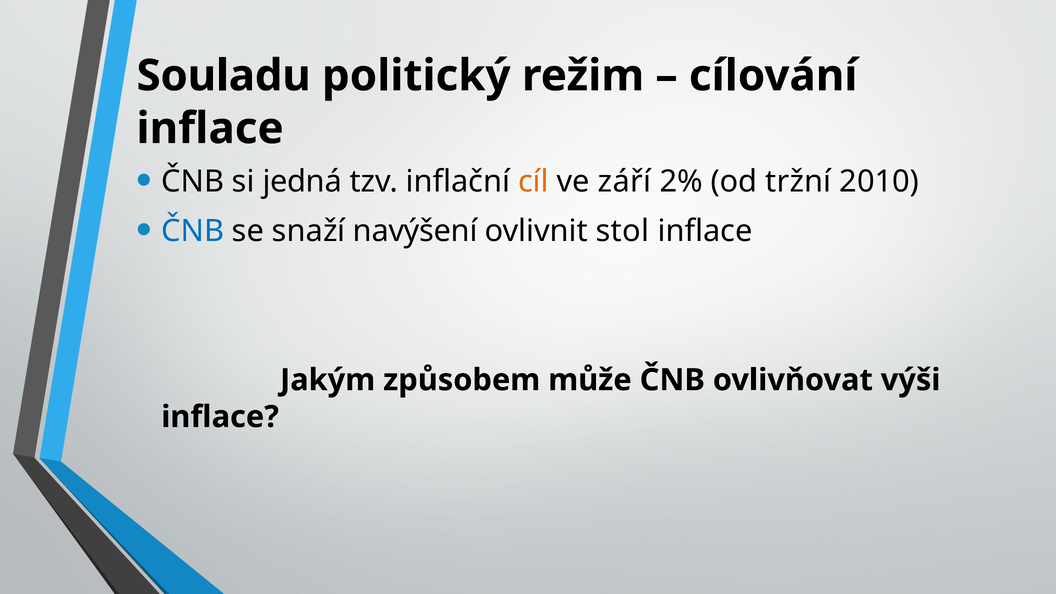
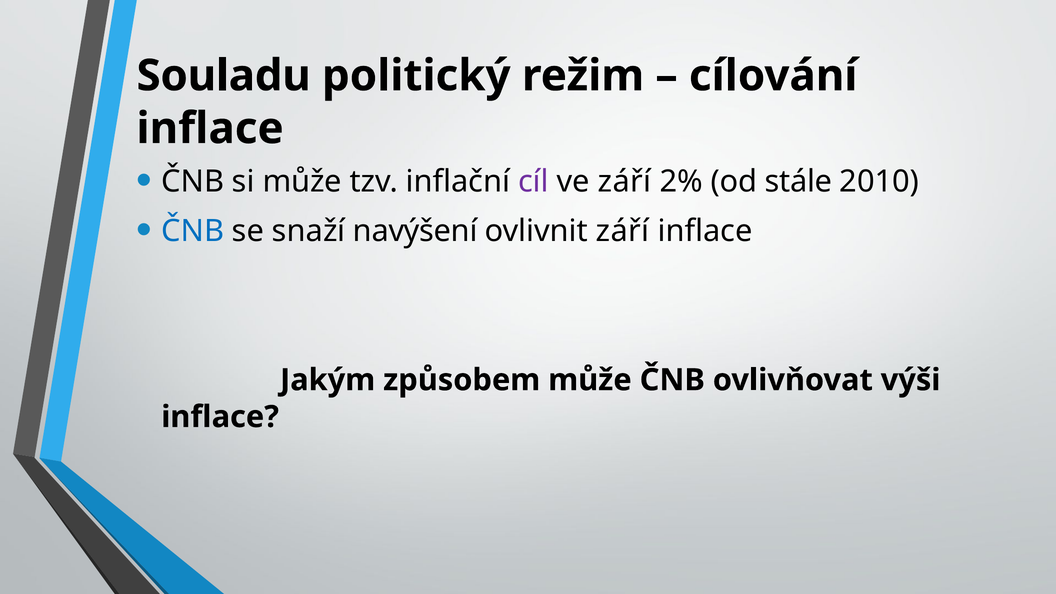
si jedná: jedná -> může
cíl colour: orange -> purple
tržní: tržní -> stále
ovlivnit stol: stol -> září
